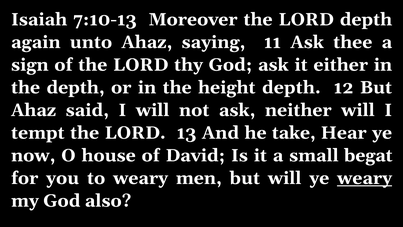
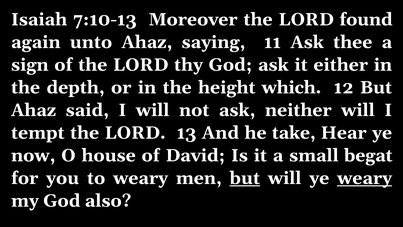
LORD depth: depth -> found
height depth: depth -> which
but at (245, 178) underline: none -> present
